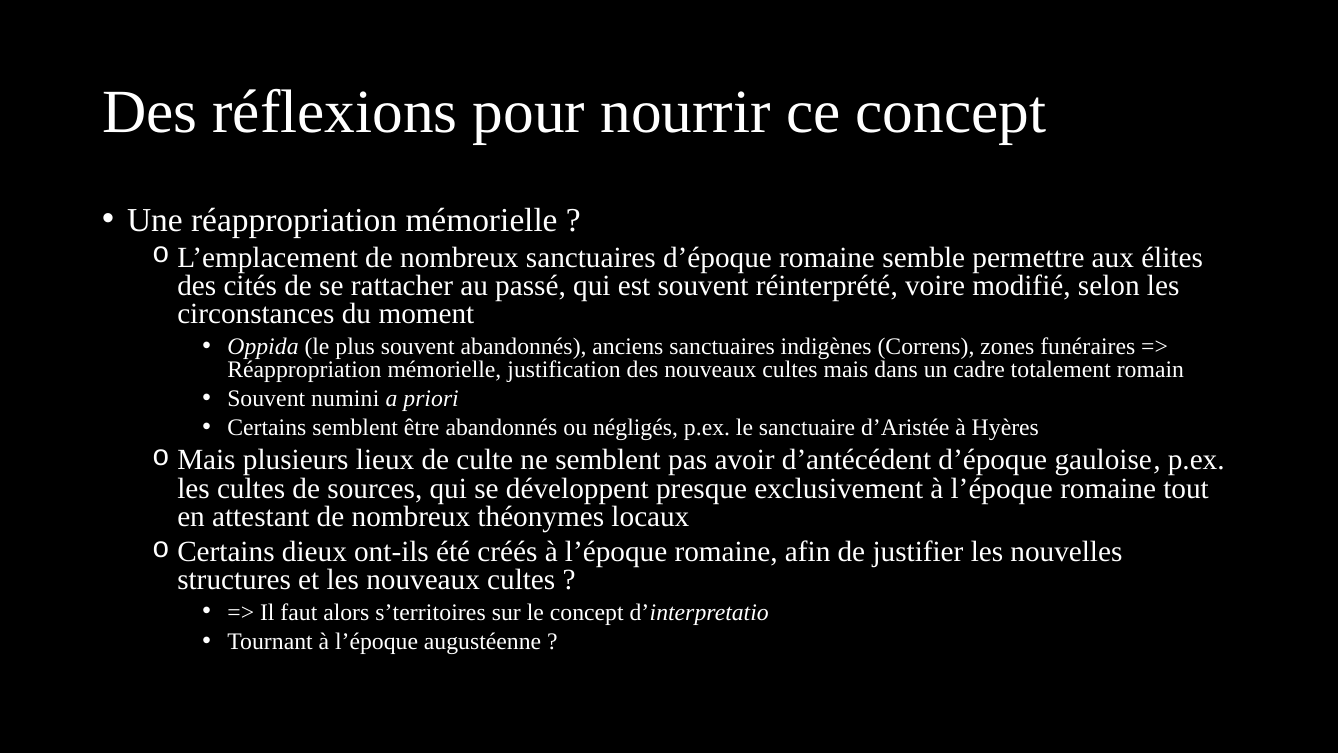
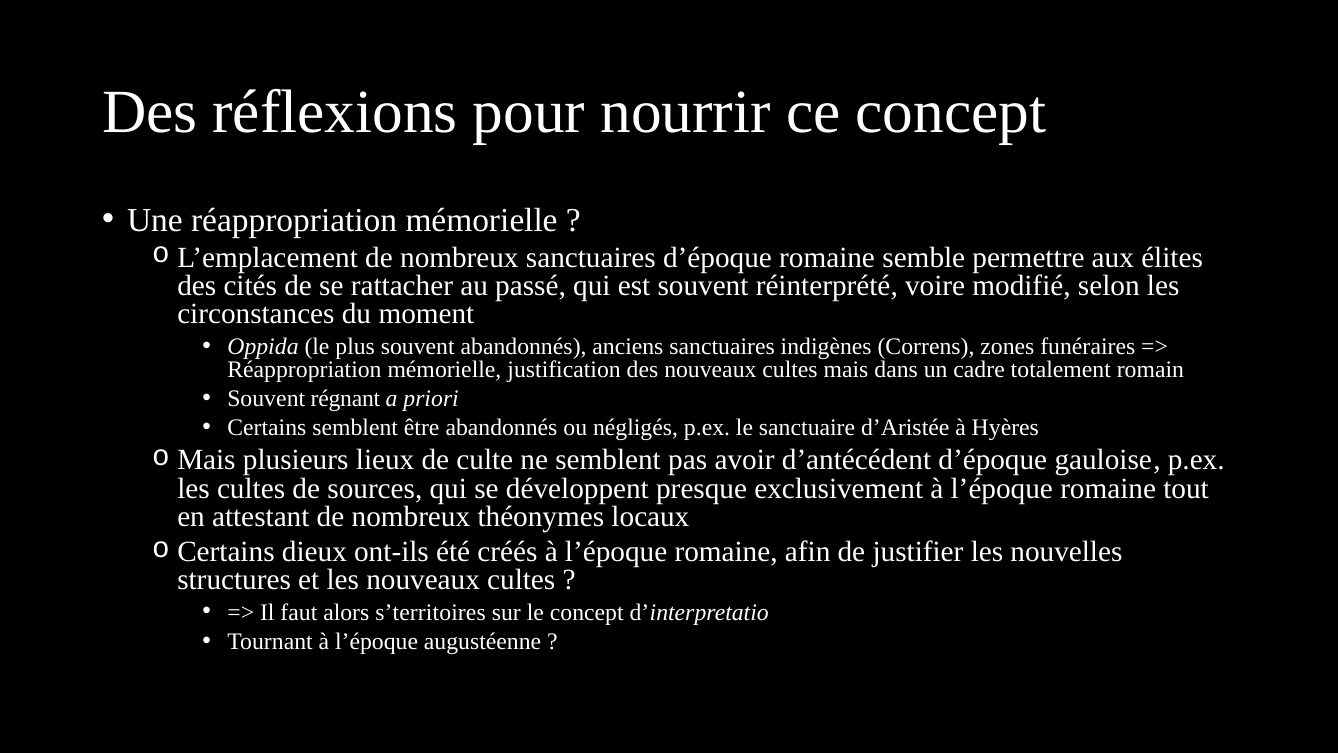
numini: numini -> régnant
